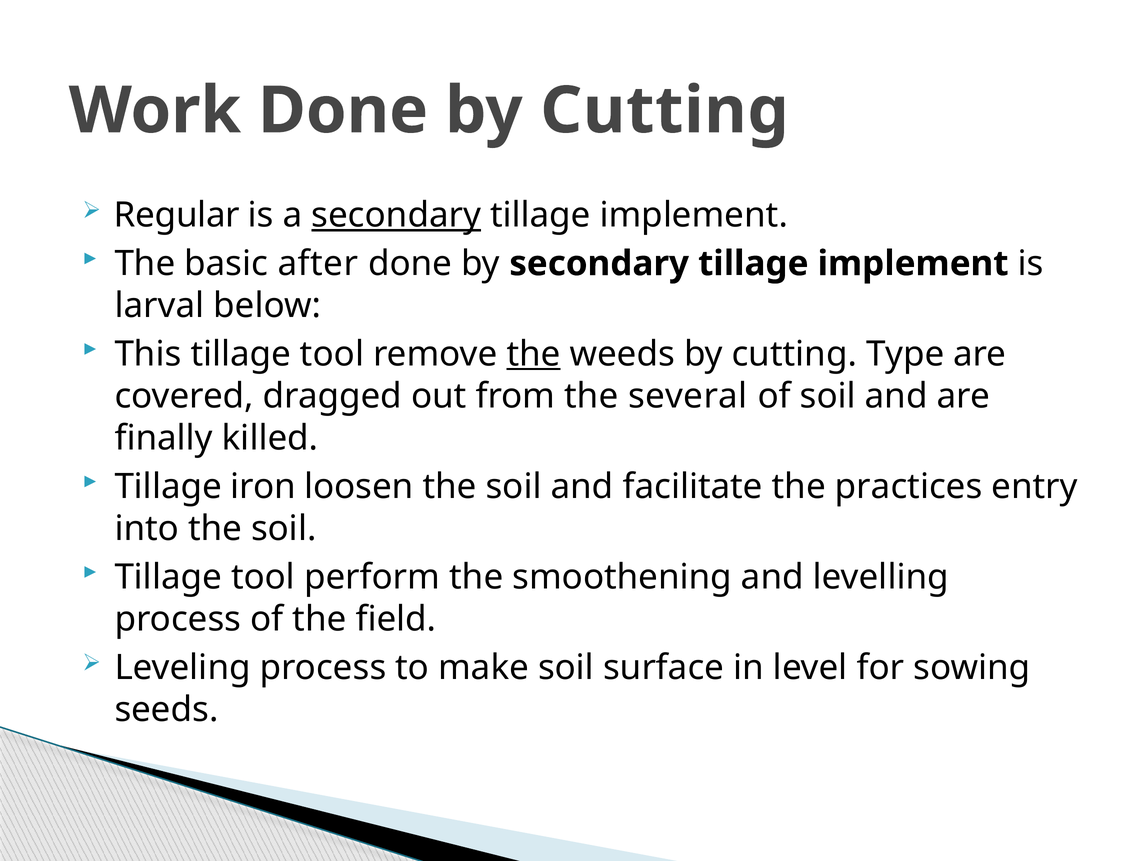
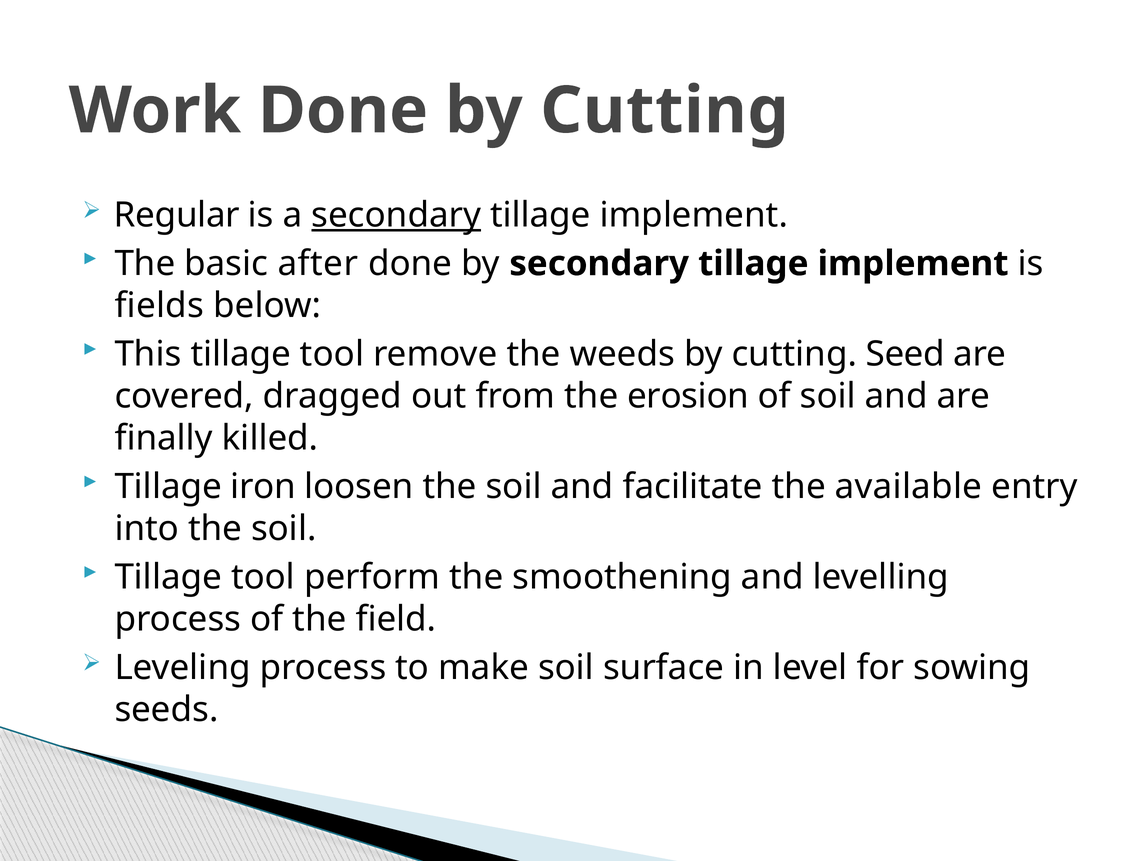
larval: larval -> fields
the at (534, 354) underline: present -> none
Type: Type -> Seed
several: several -> erosion
practices: practices -> available
